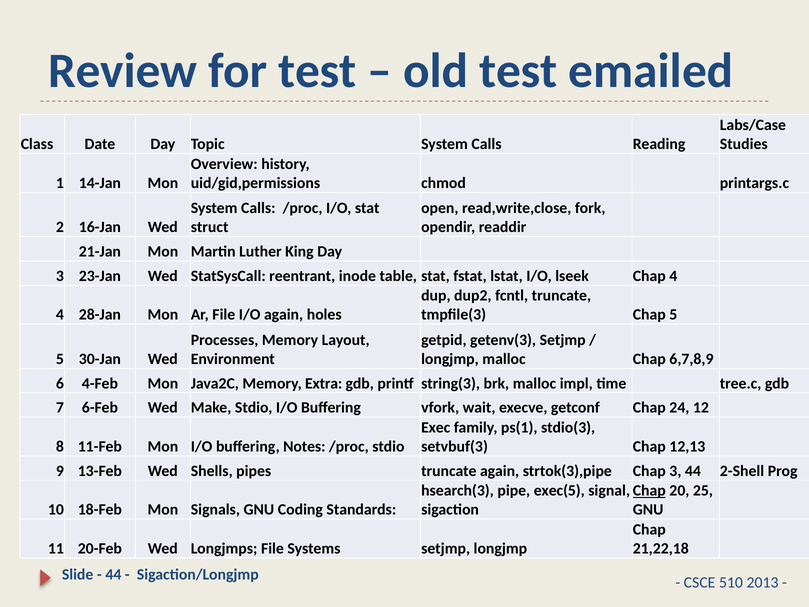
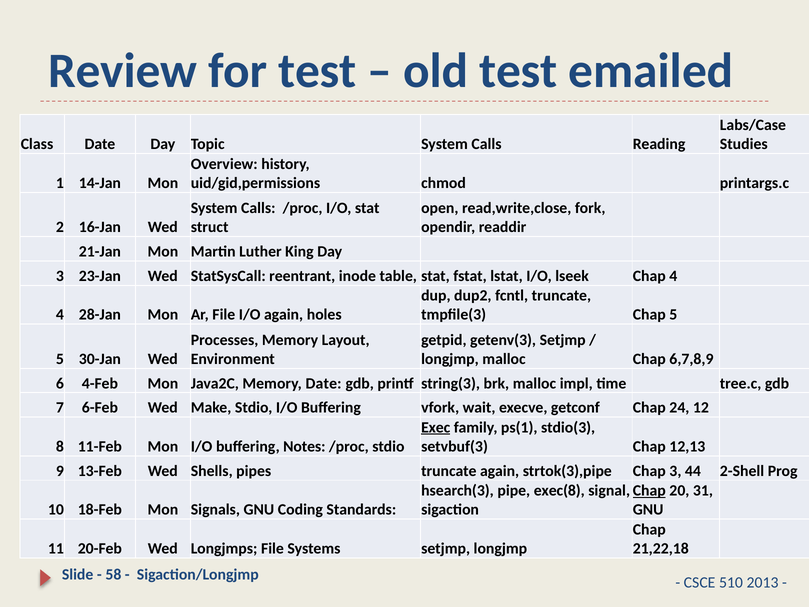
Memory Extra: Extra -> Date
Exec underline: none -> present
exec(5: exec(5 -> exec(8
25: 25 -> 31
44 at (113, 574): 44 -> 58
